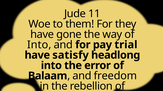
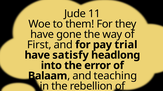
Into at (39, 45): Into -> First
freedom: freedom -> teaching
